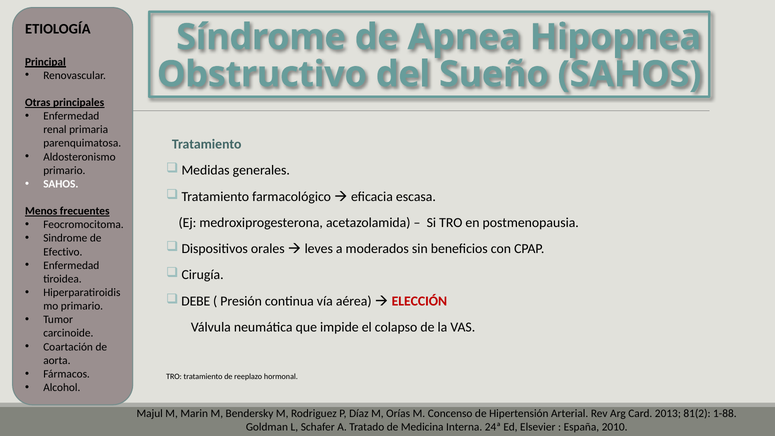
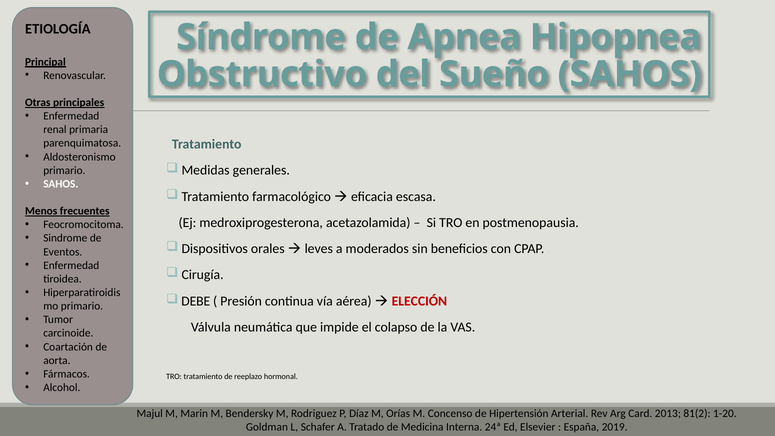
Efectivo: Efectivo -> Eventos
1-88: 1-88 -> 1-20
2010: 2010 -> 2019
